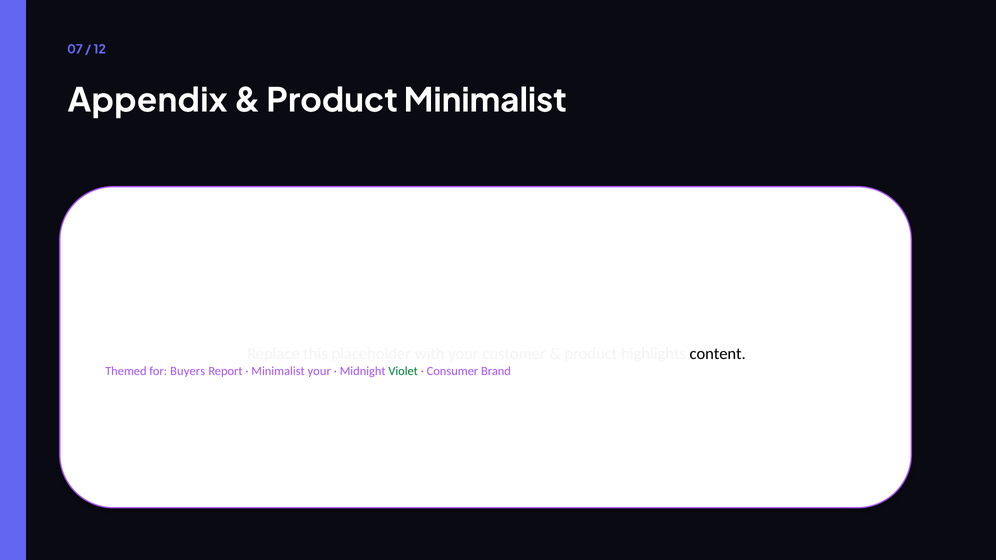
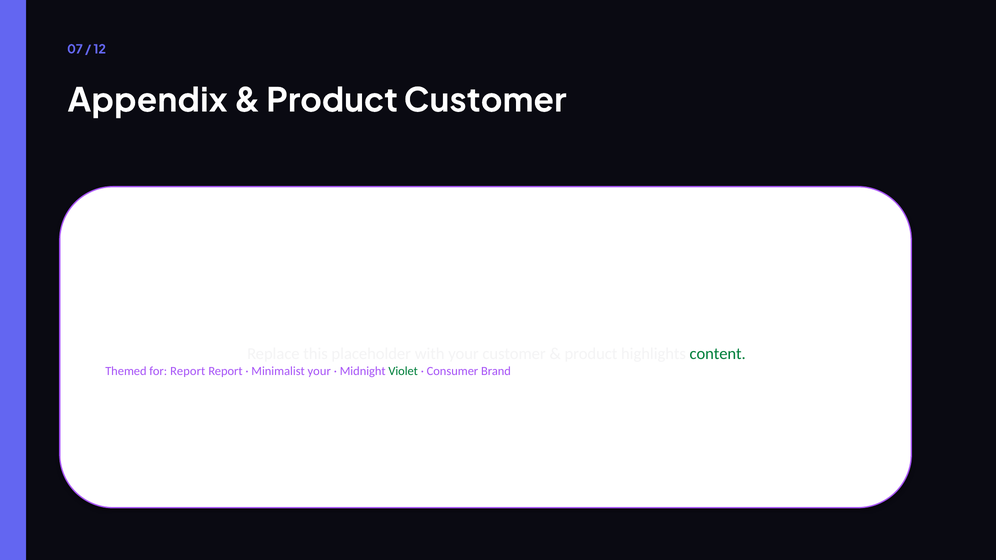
Product Minimalist: Minimalist -> Customer
content colour: black -> green
for Buyers: Buyers -> Report
